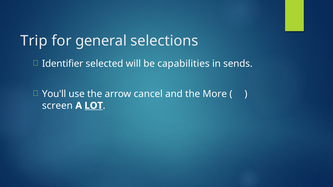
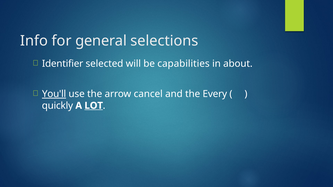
Trip: Trip -> Info
sends: sends -> about
You'll underline: none -> present
More: More -> Every
screen: screen -> quickly
